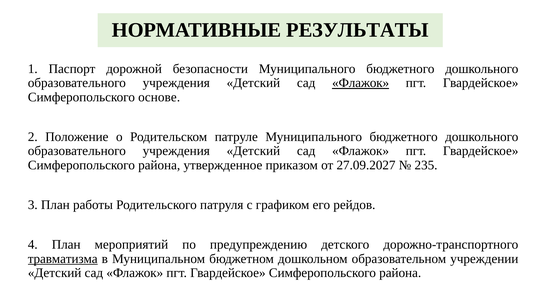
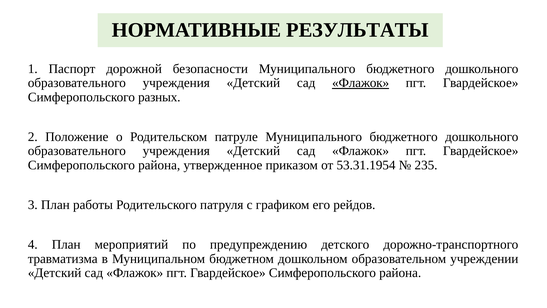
основе: основе -> разных
27.09.2027: 27.09.2027 -> 53.31.1954
травматизма underline: present -> none
